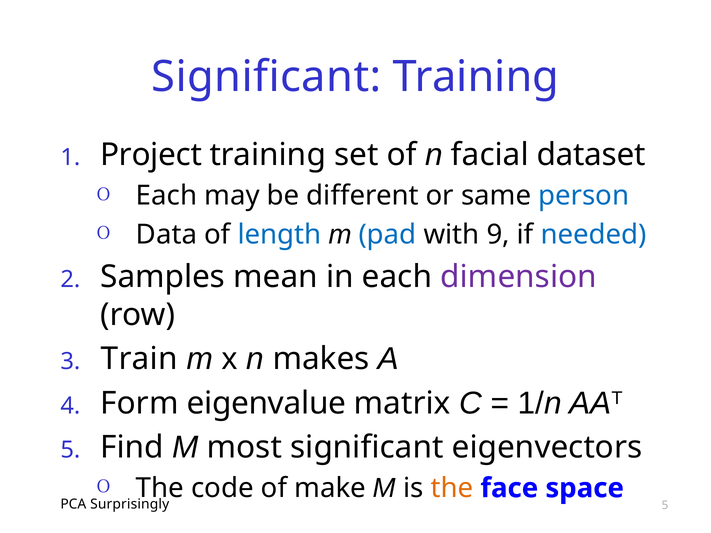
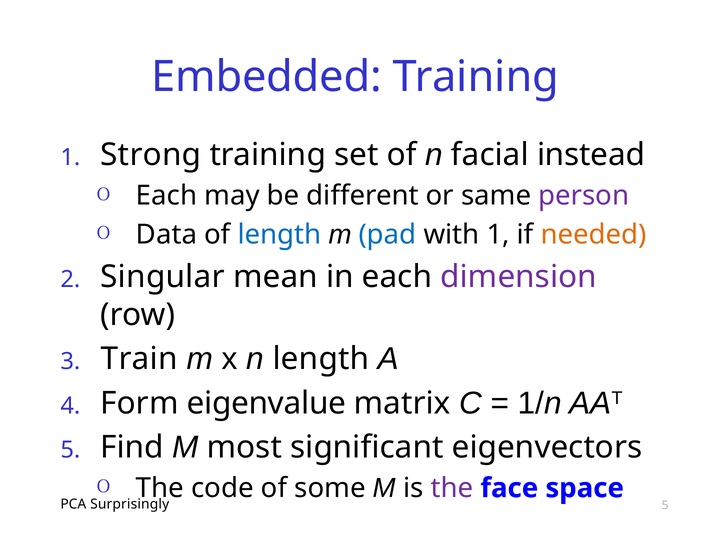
Significant at (266, 77): Significant -> Embedded
Project: Project -> Strong
dataset: dataset -> instead
person colour: blue -> purple
with 9: 9 -> 1
needed colour: blue -> orange
Samples: Samples -> Singular
n makes: makes -> length
make: make -> some
the at (452, 488) colour: orange -> purple
